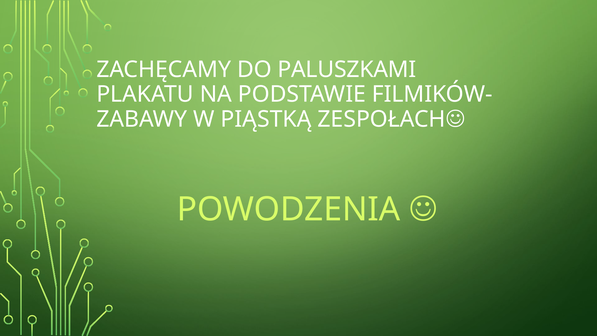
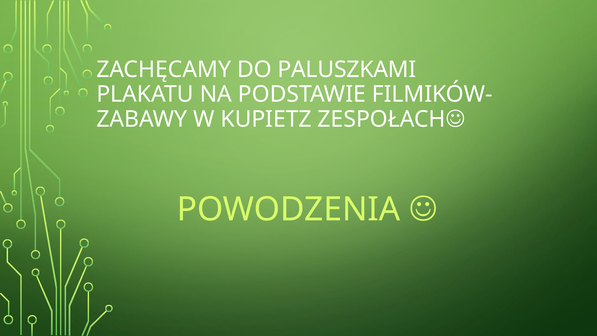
PIĄSTKĄ: PIĄSTKĄ -> KUPIETZ
